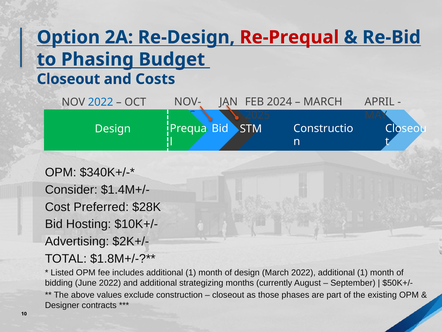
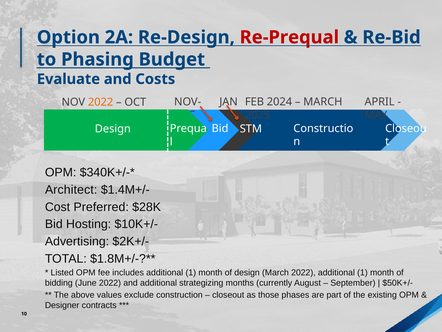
Closeout at (68, 79): Closeout -> Evaluate
2022 at (101, 102) colour: blue -> orange
Consider: Consider -> Architect
